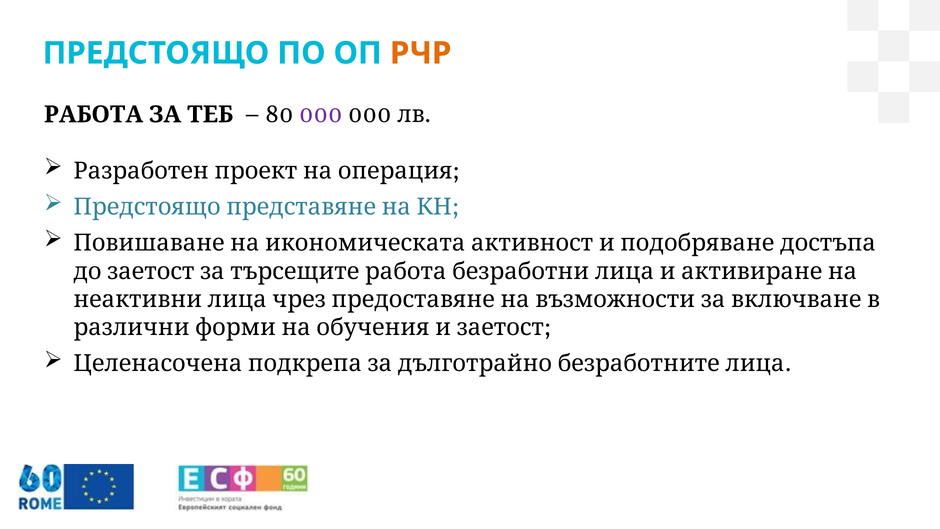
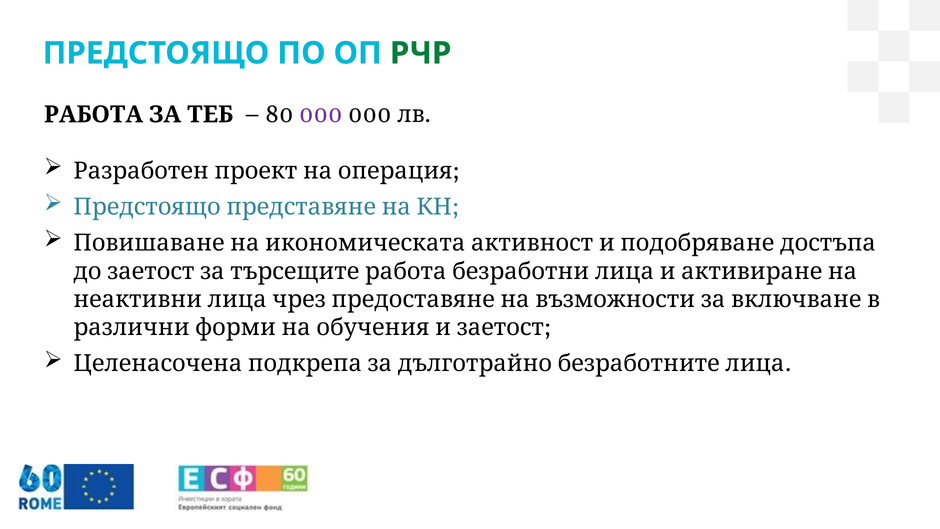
РЧР colour: orange -> green
